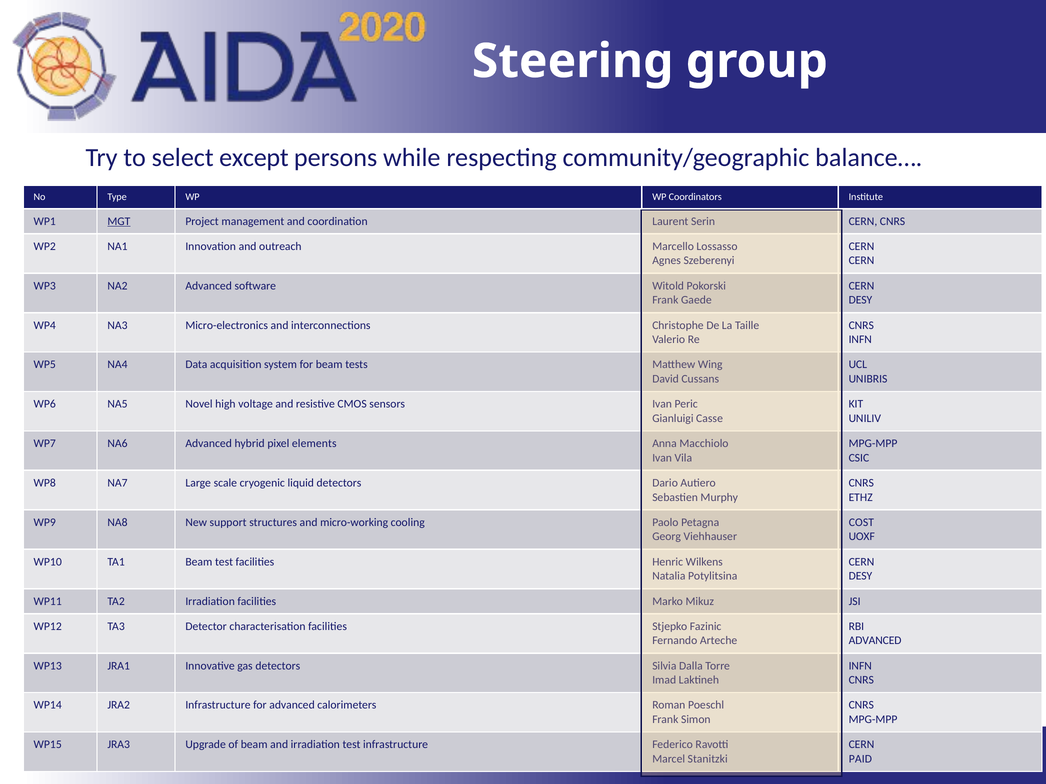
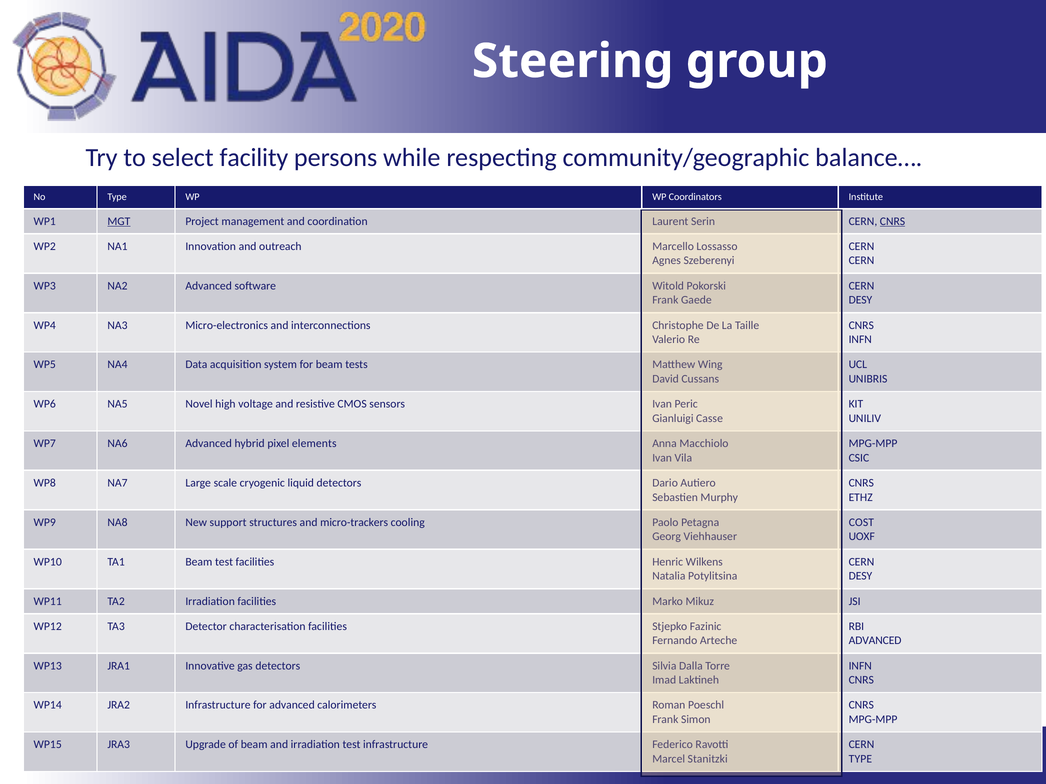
except: except -> facility
CNRS at (892, 221) underline: none -> present
micro-working: micro-working -> micro-trackers
PAID at (860, 759): PAID -> TYPE
